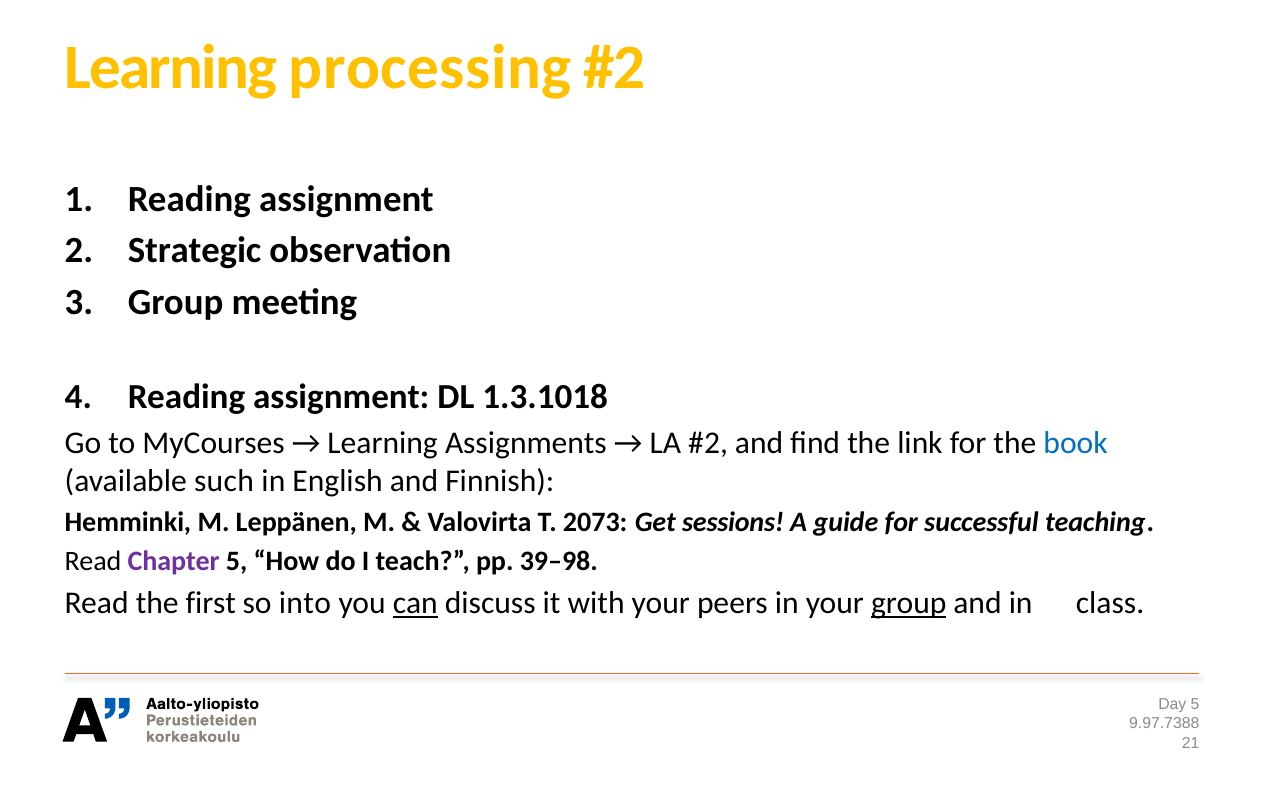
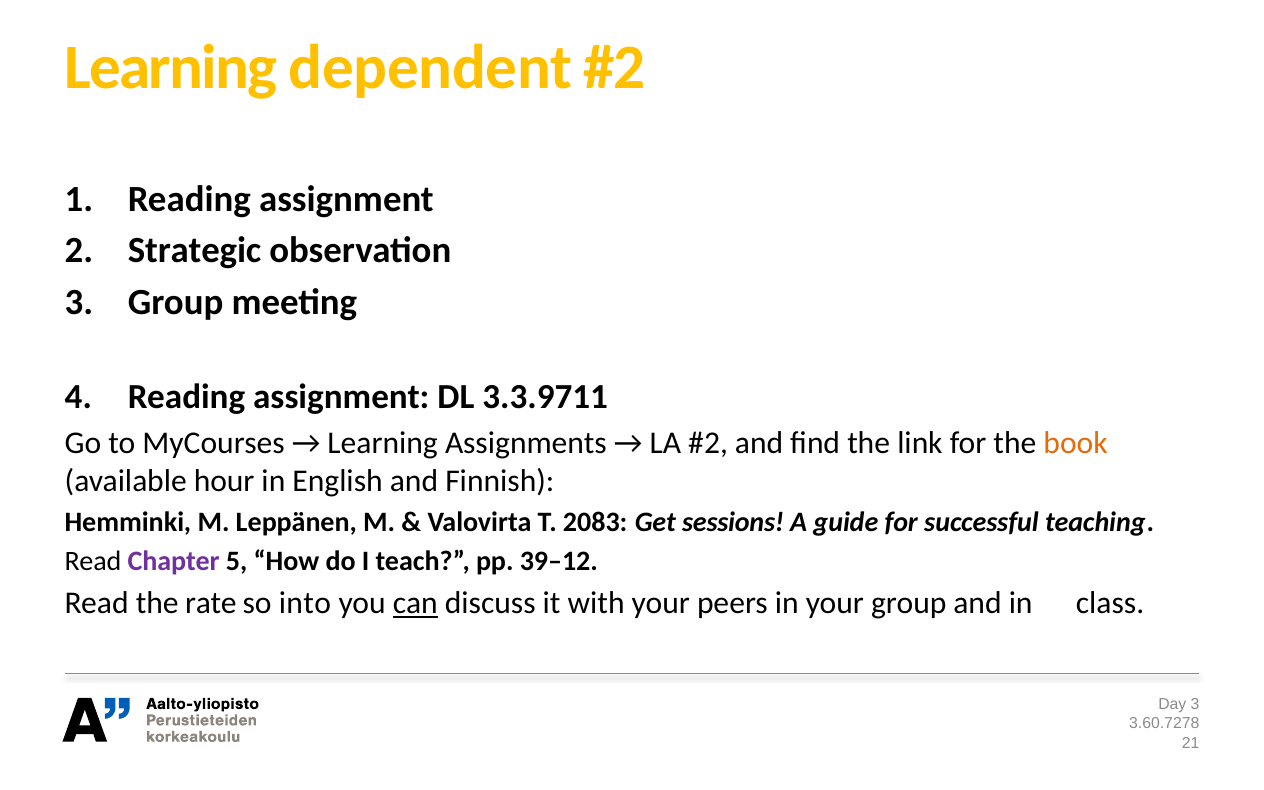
processing: processing -> dependent
1.3.1018: 1.3.1018 -> 3.3.9711
book colour: blue -> orange
such: such -> hour
2073: 2073 -> 2083
39–98: 39–98 -> 39–12
first: first -> rate
group at (909, 603) underline: present -> none
Day 5: 5 -> 3
9.97.7388: 9.97.7388 -> 3.60.7278
